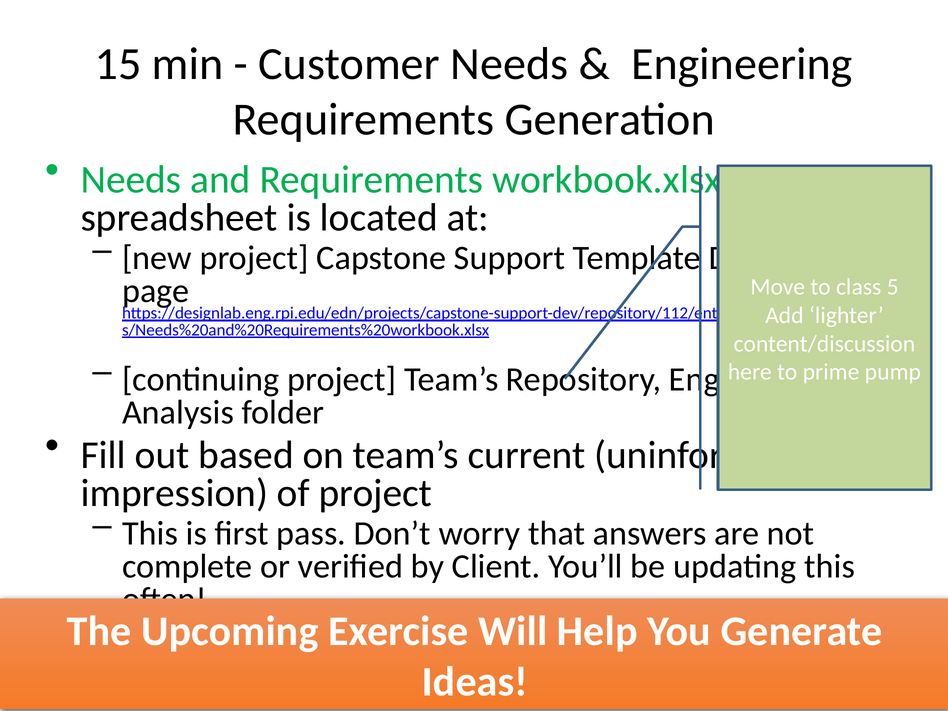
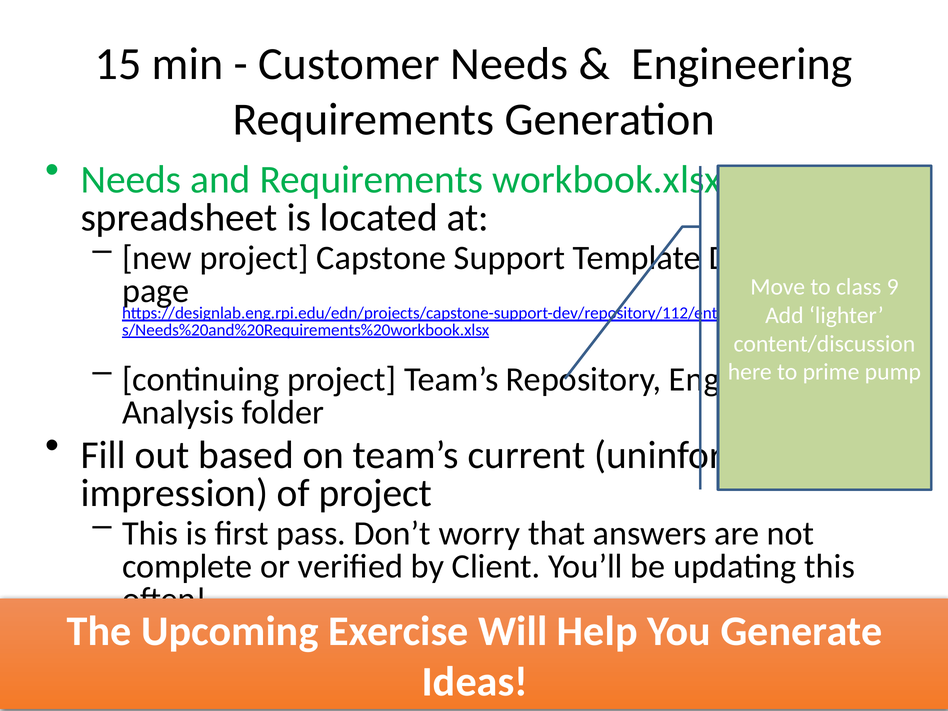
5: 5 -> 9
